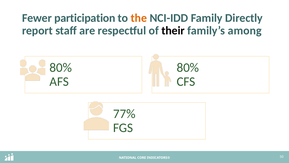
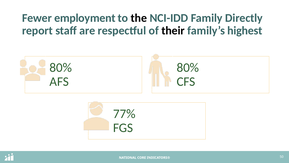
participation: participation -> employment
the colour: orange -> black
among: among -> highest
